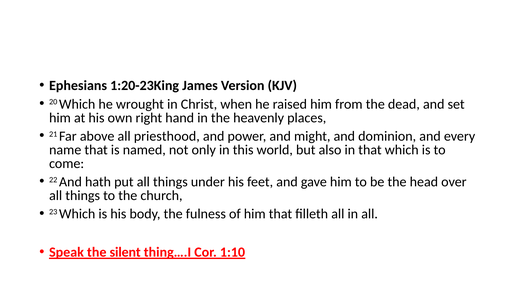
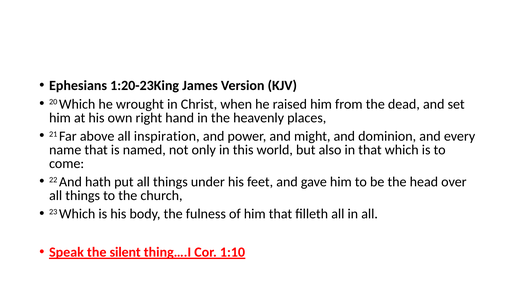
priesthood: priesthood -> inspiration
